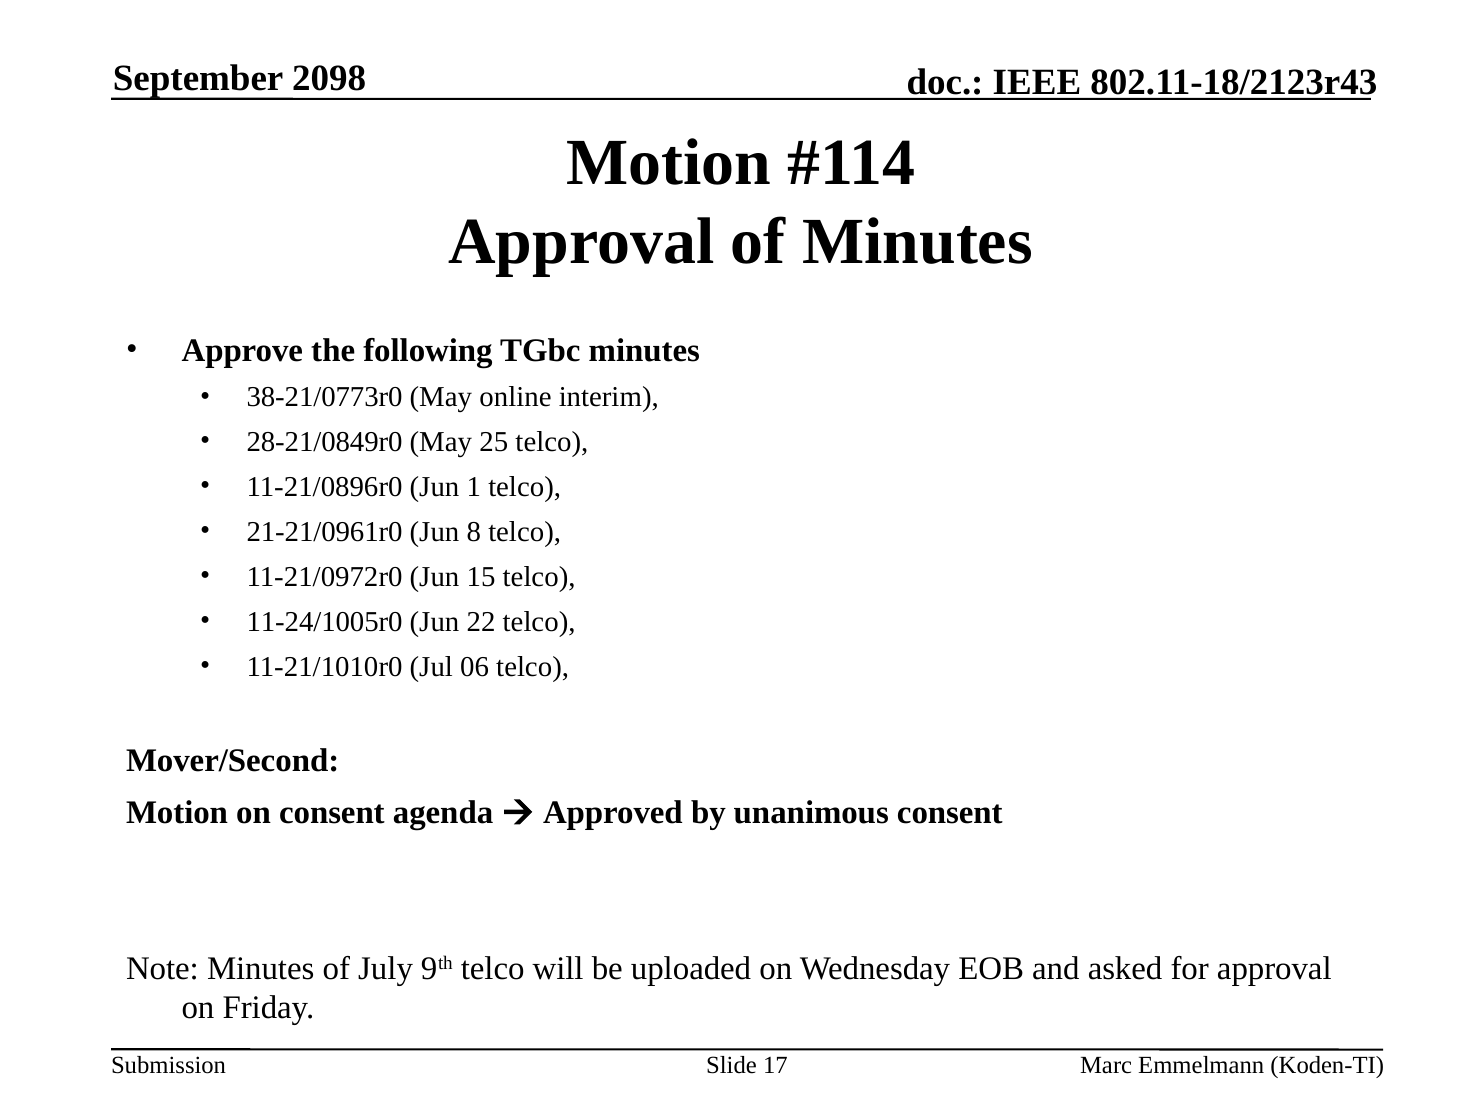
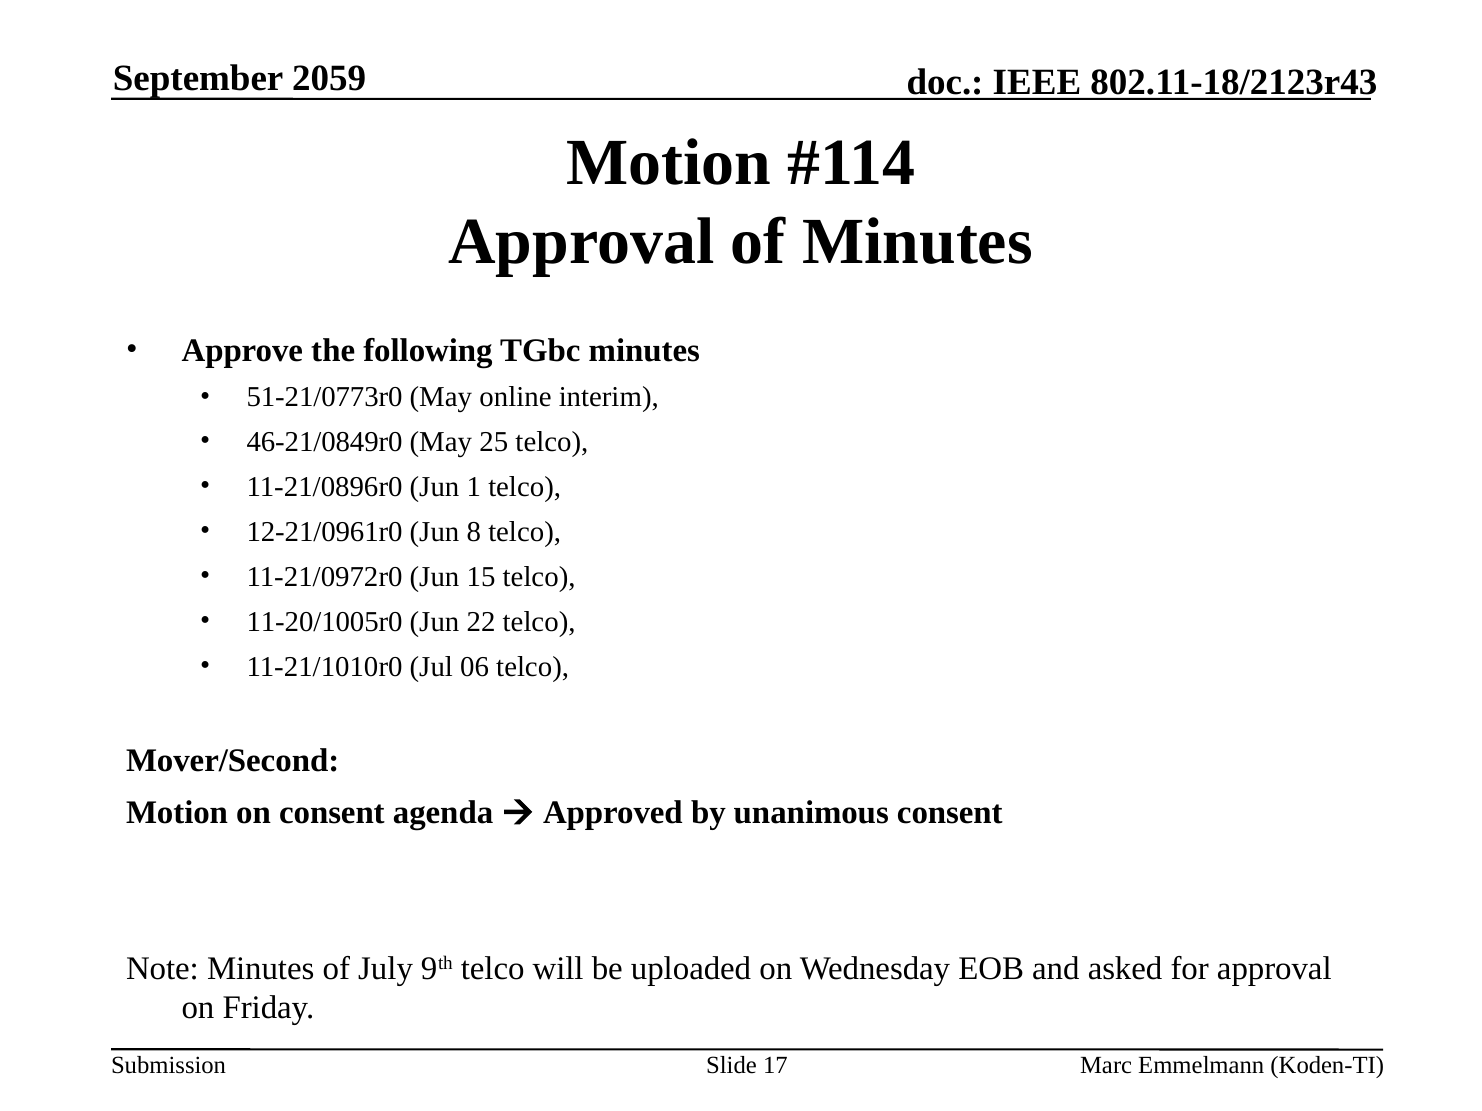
2098: 2098 -> 2059
38-21/0773r0: 38-21/0773r0 -> 51-21/0773r0
28-21/0849r0: 28-21/0849r0 -> 46-21/0849r0
21-21/0961r0: 21-21/0961r0 -> 12-21/0961r0
11-24/1005r0: 11-24/1005r0 -> 11-20/1005r0
